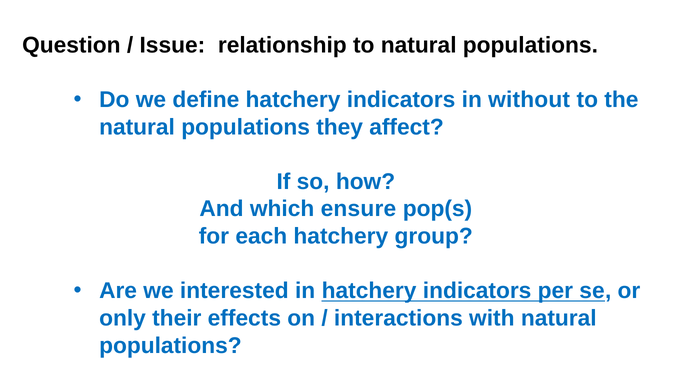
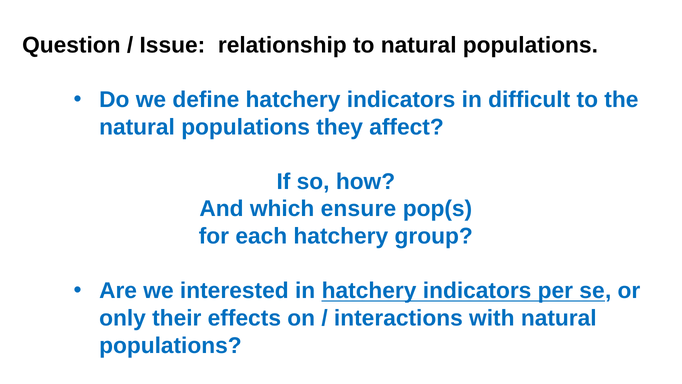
without: without -> difficult
